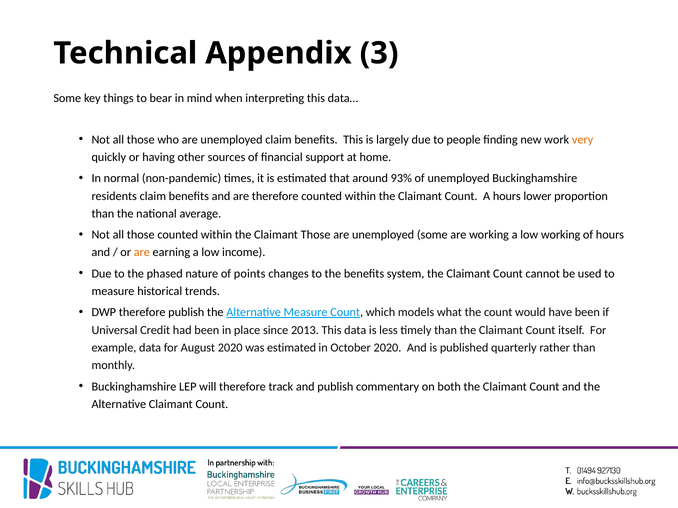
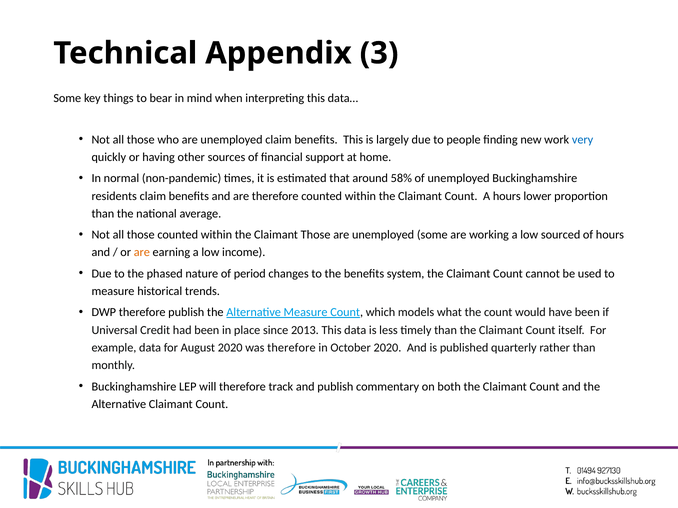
very colour: orange -> blue
93%: 93% -> 58%
low working: working -> sourced
points: points -> period
was estimated: estimated -> therefore
